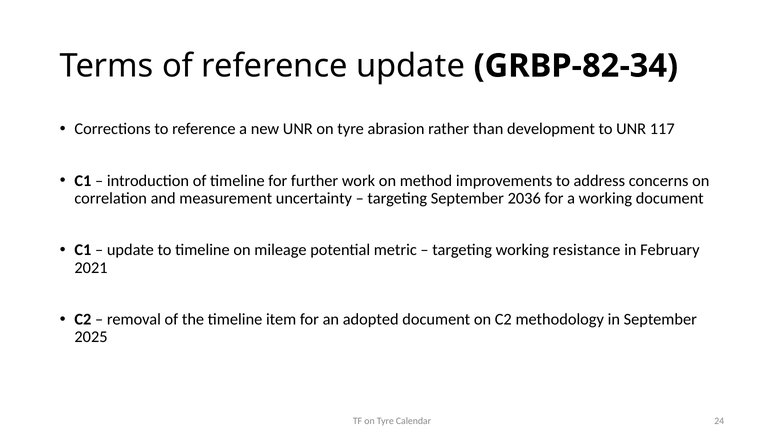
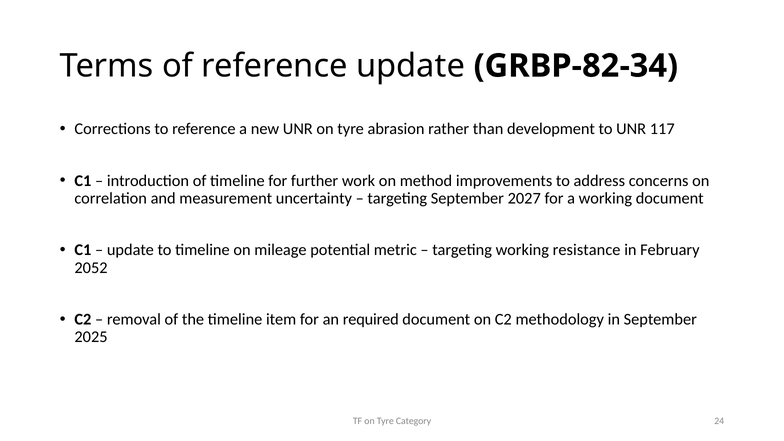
2036: 2036 -> 2027
2021: 2021 -> 2052
adopted: adopted -> required
Calendar: Calendar -> Category
